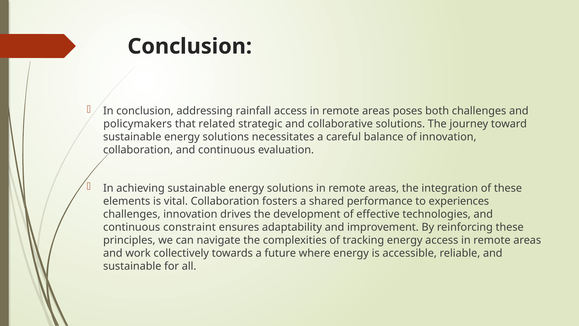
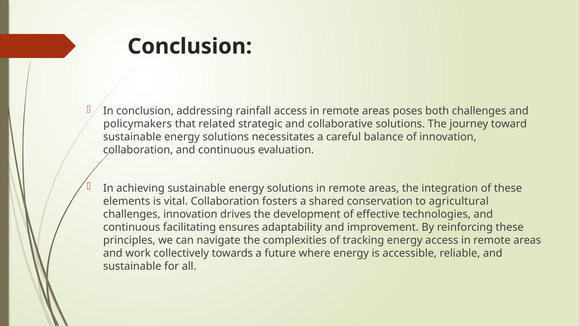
performance: performance -> conservation
experiences: experiences -> agricultural
constraint: constraint -> facilitating
